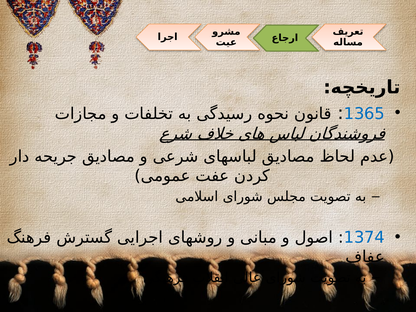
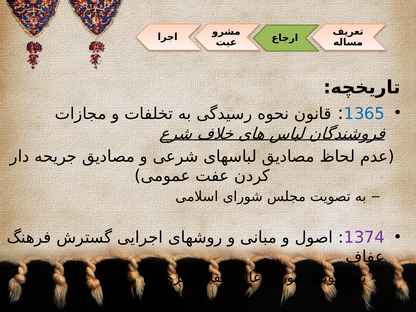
1374 colour: blue -> purple
